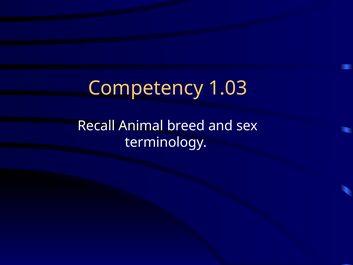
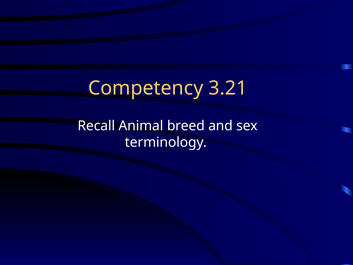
1.03: 1.03 -> 3.21
